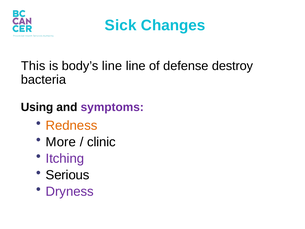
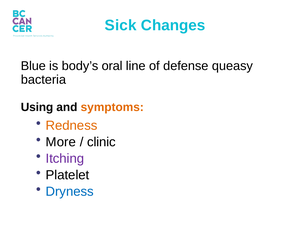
This: This -> Blue
body’s line: line -> oral
destroy: destroy -> queasy
symptoms colour: purple -> orange
Serious: Serious -> Platelet
Dryness colour: purple -> blue
